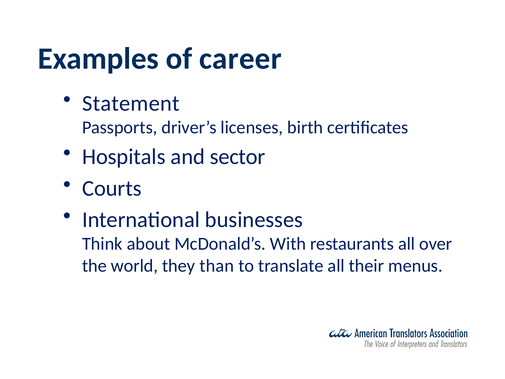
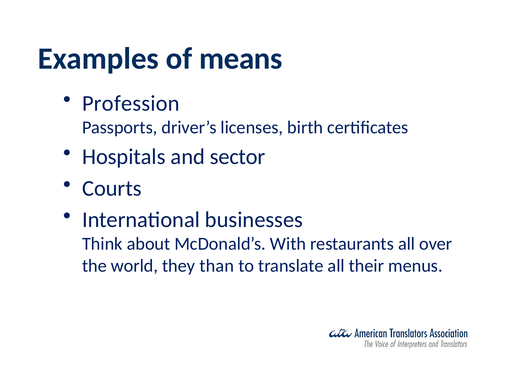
career: career -> means
Statement: Statement -> Profession
